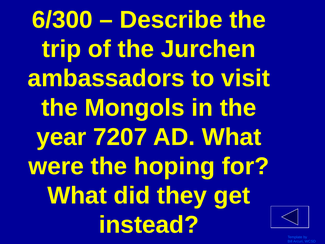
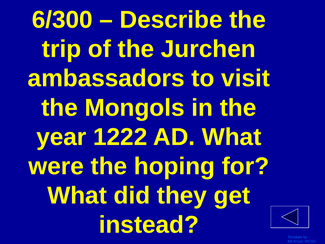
7207: 7207 -> 1222
